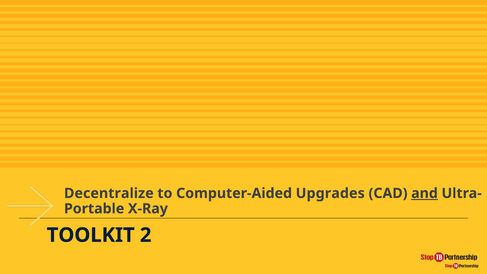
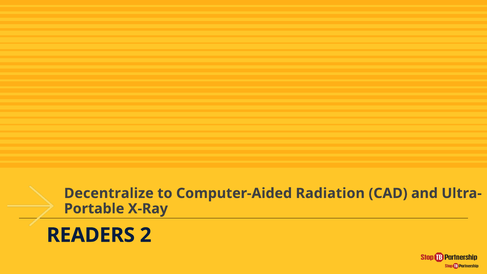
Upgrades: Upgrades -> Radiation
and underline: present -> none
TOOLKIT: TOOLKIT -> READERS
